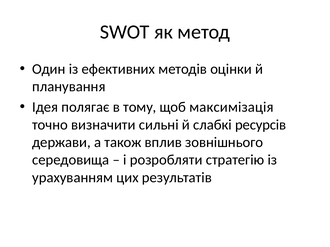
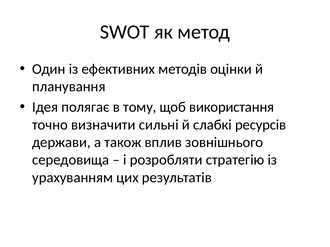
максимізація: максимізація -> використання
